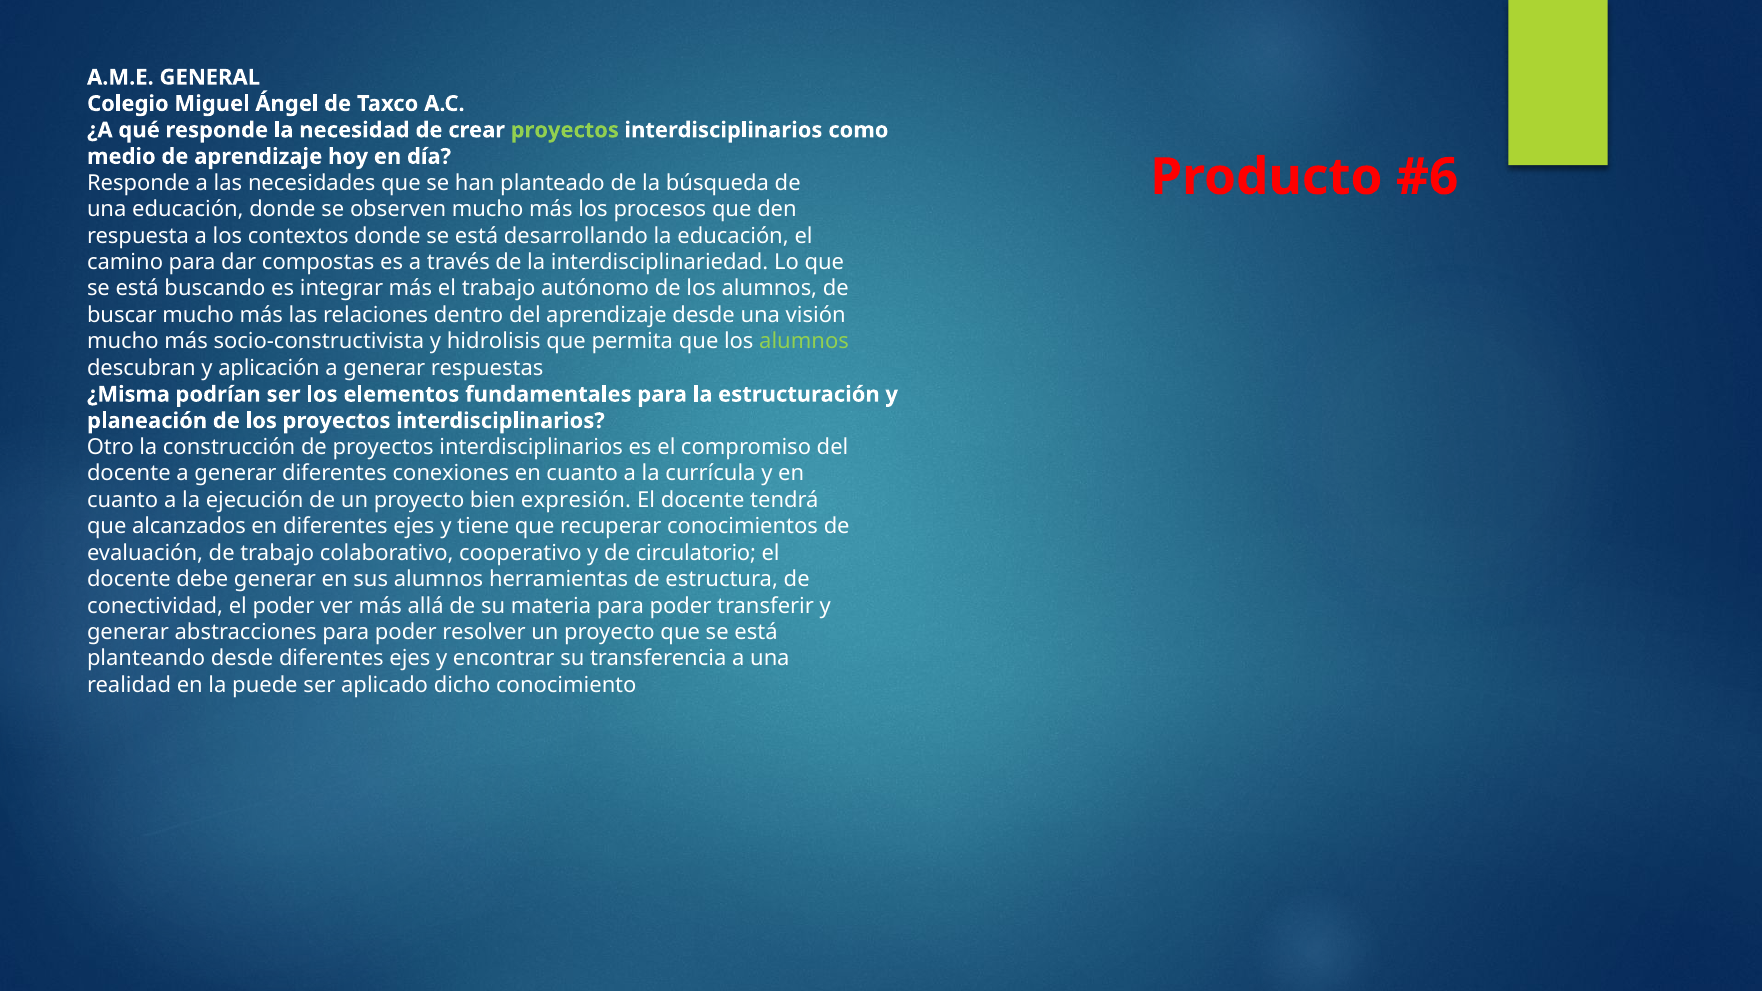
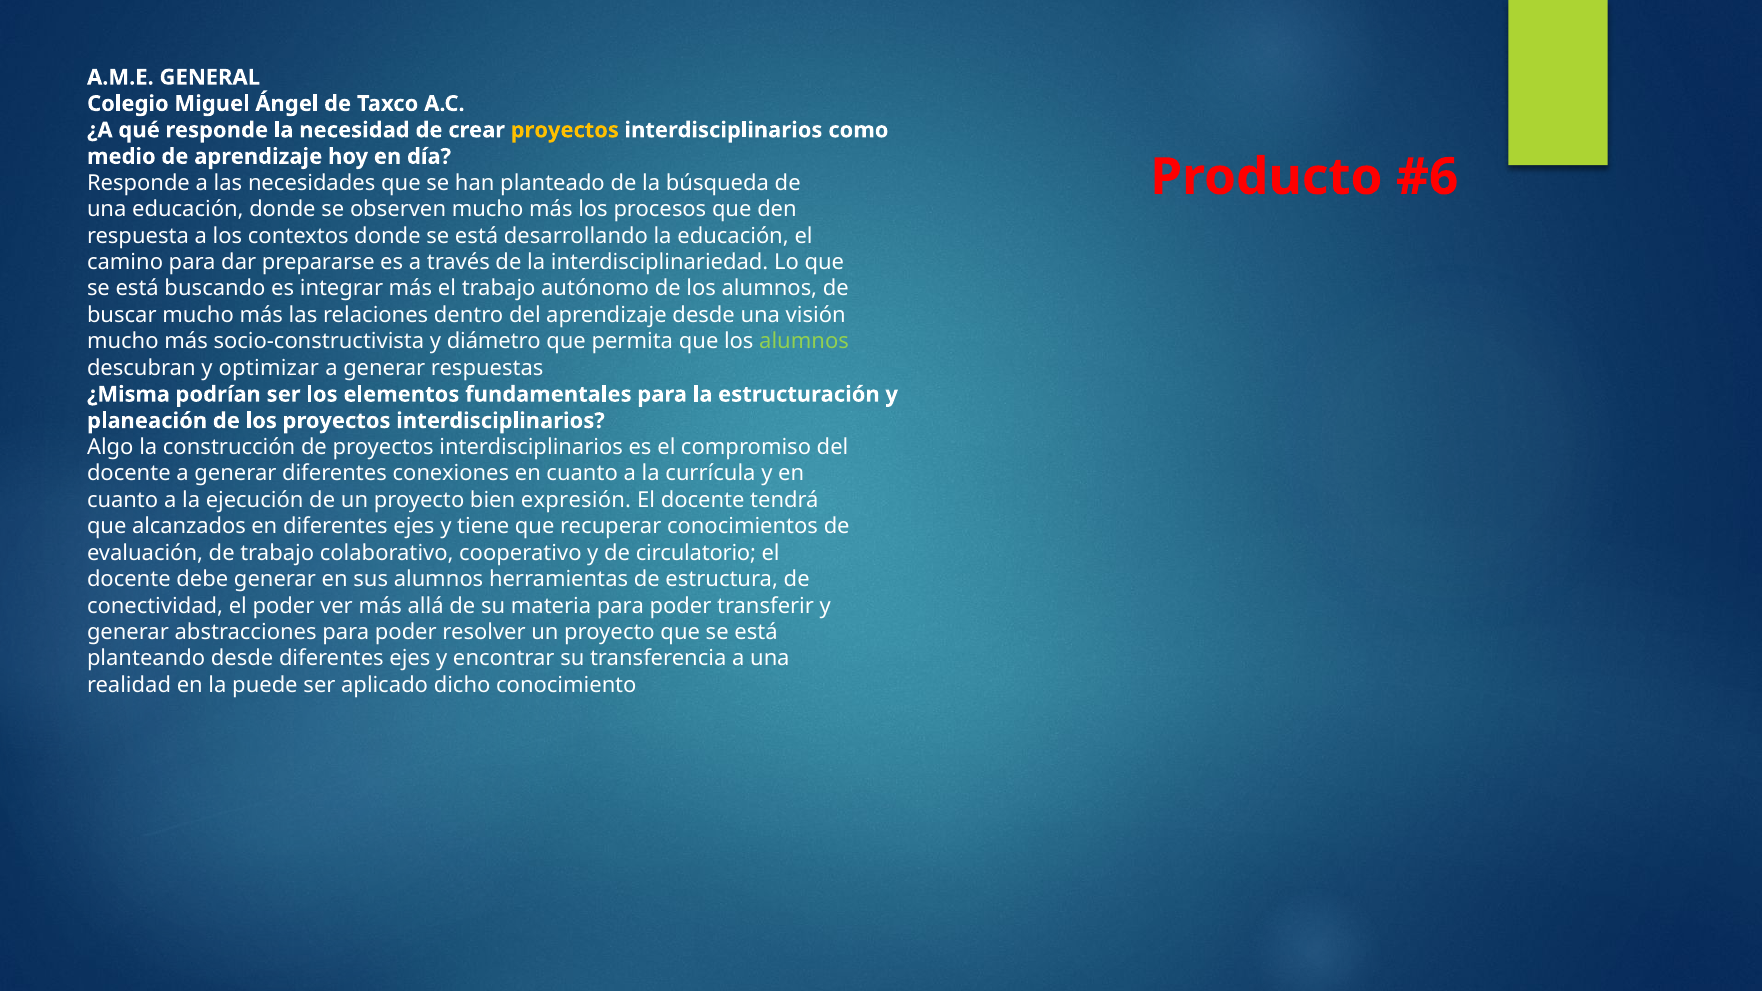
proyectos at (565, 130) colour: light green -> yellow
compostas: compostas -> prepararse
hidrolisis: hidrolisis -> diámetro
aplicación: aplicación -> optimizar
Otro: Otro -> Algo
